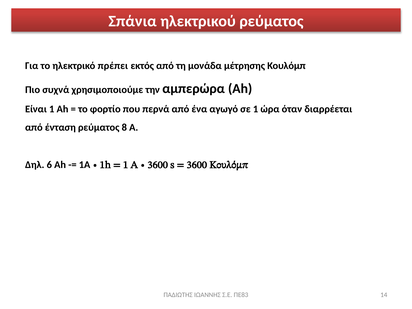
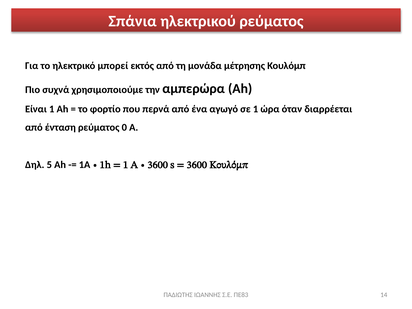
πρέπει: πρέπει -> μπορεί
8: 8 -> 0
6: 6 -> 5
